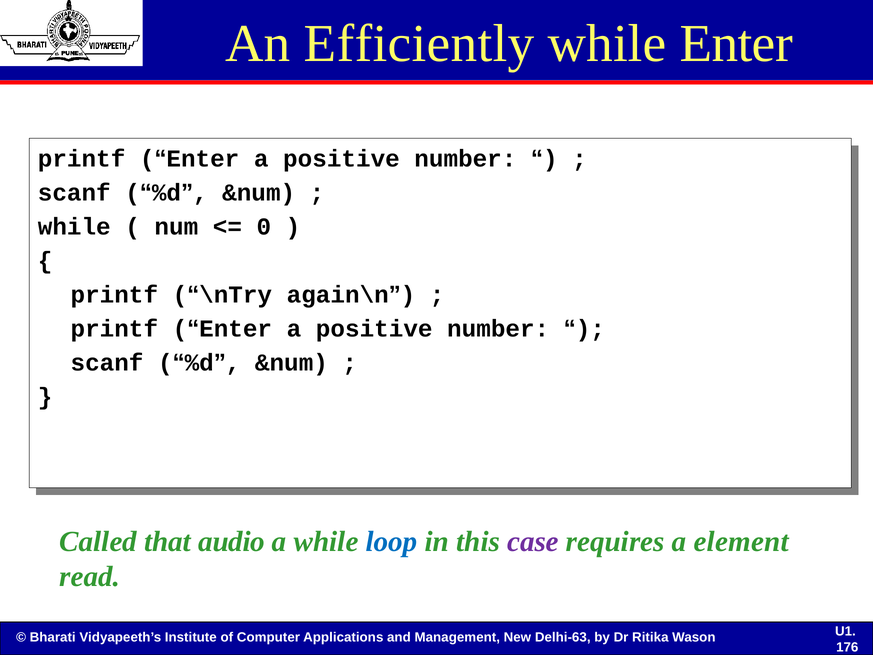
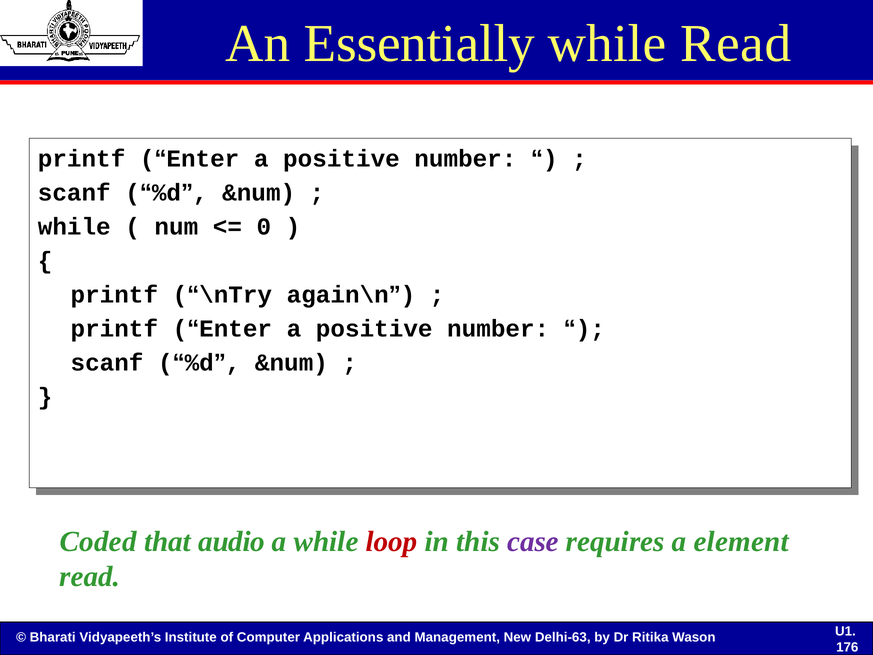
Efficiently: Efficiently -> Essentially
while Enter: Enter -> Read
Called: Called -> Coded
loop colour: blue -> red
